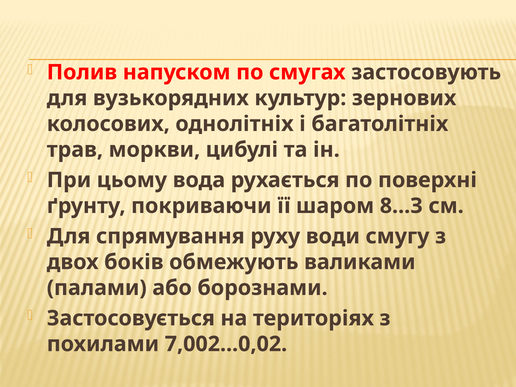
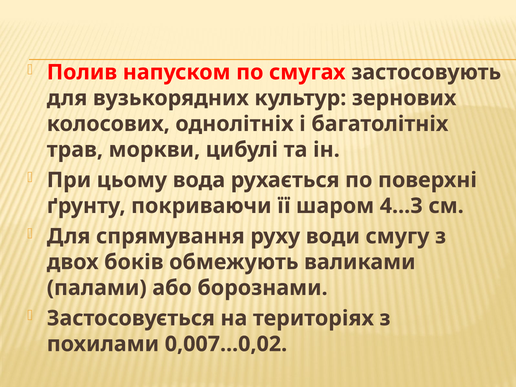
8...З: 8...З -> 4...З
7,002...0,02: 7,002...0,02 -> 0,007...0,02
